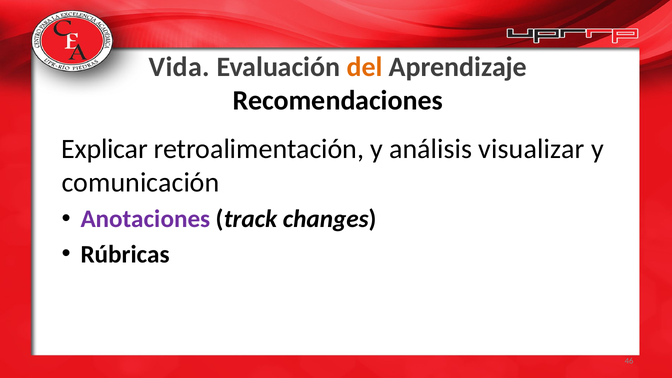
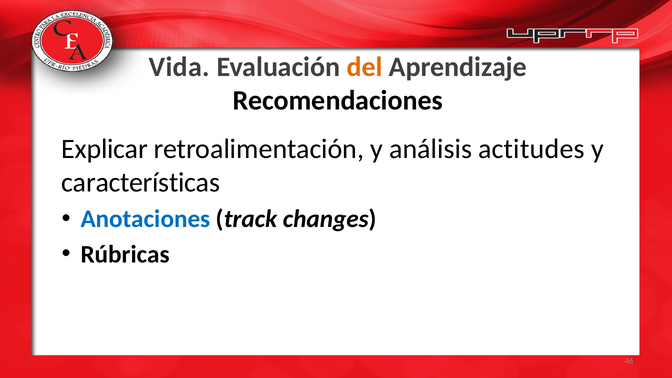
visualizar: visualizar -> actitudes
comunicación: comunicación -> características
Anotaciones colour: purple -> blue
